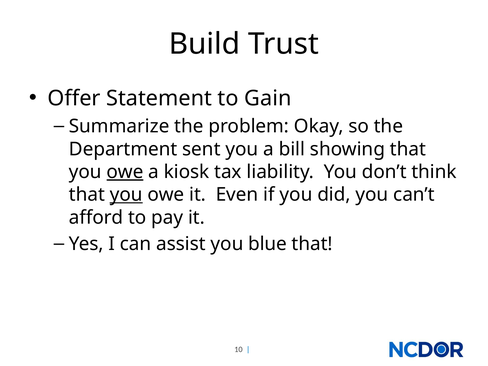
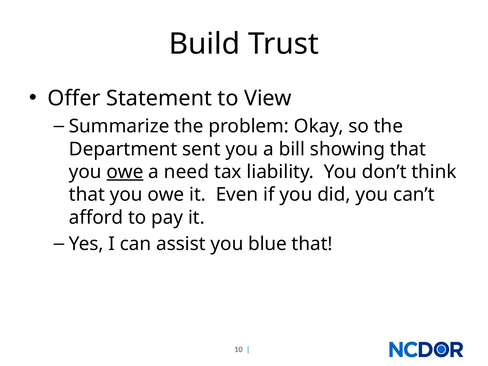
Gain: Gain -> View
kiosk: kiosk -> need
you at (126, 195) underline: present -> none
